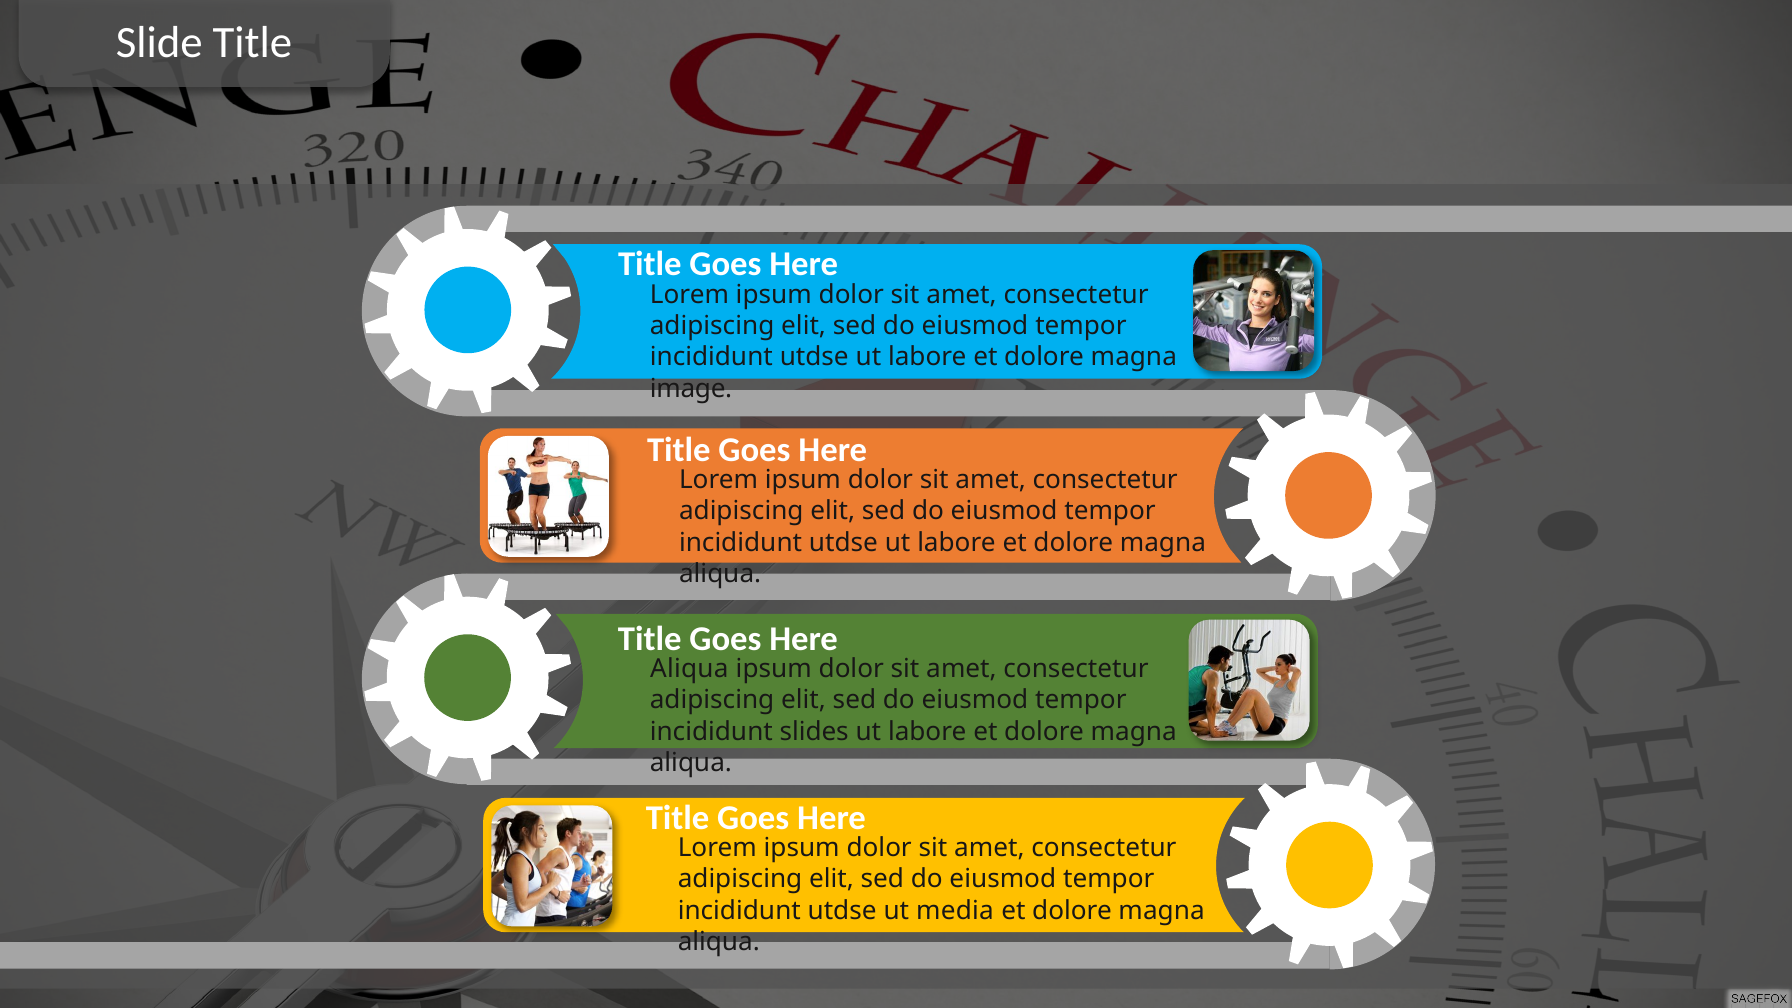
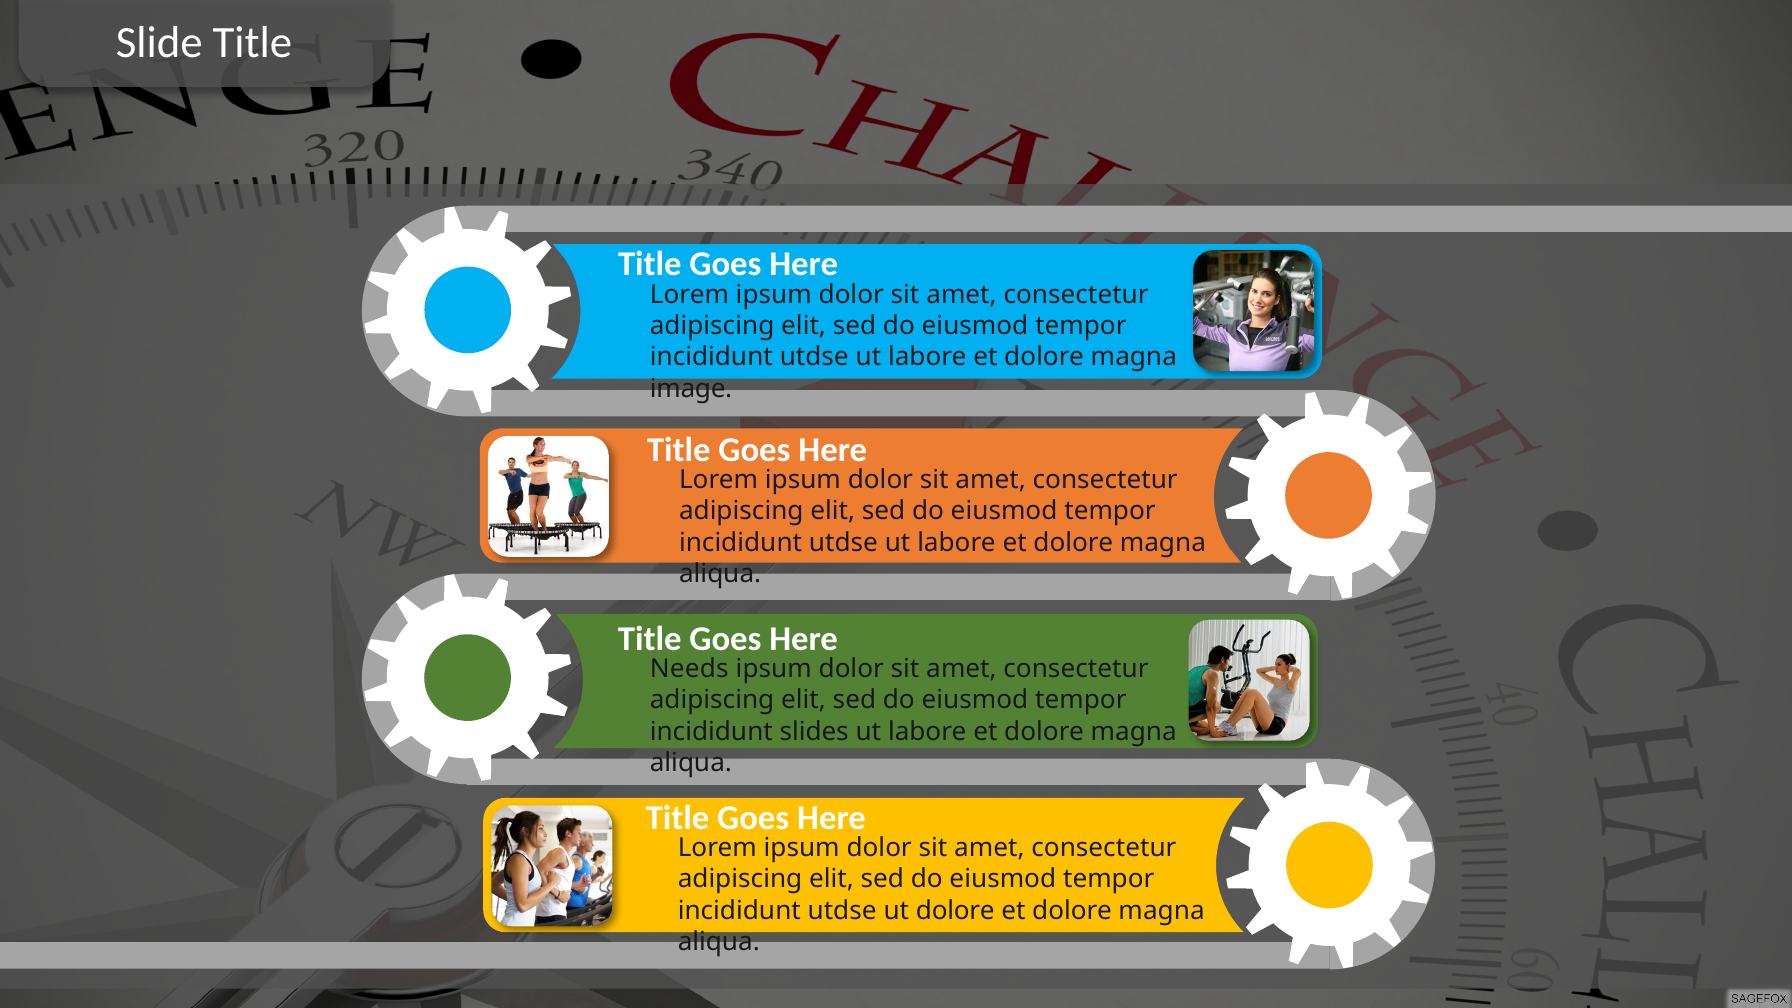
Aliqua at (689, 669): Aliqua -> Needs
ut media: media -> dolore
